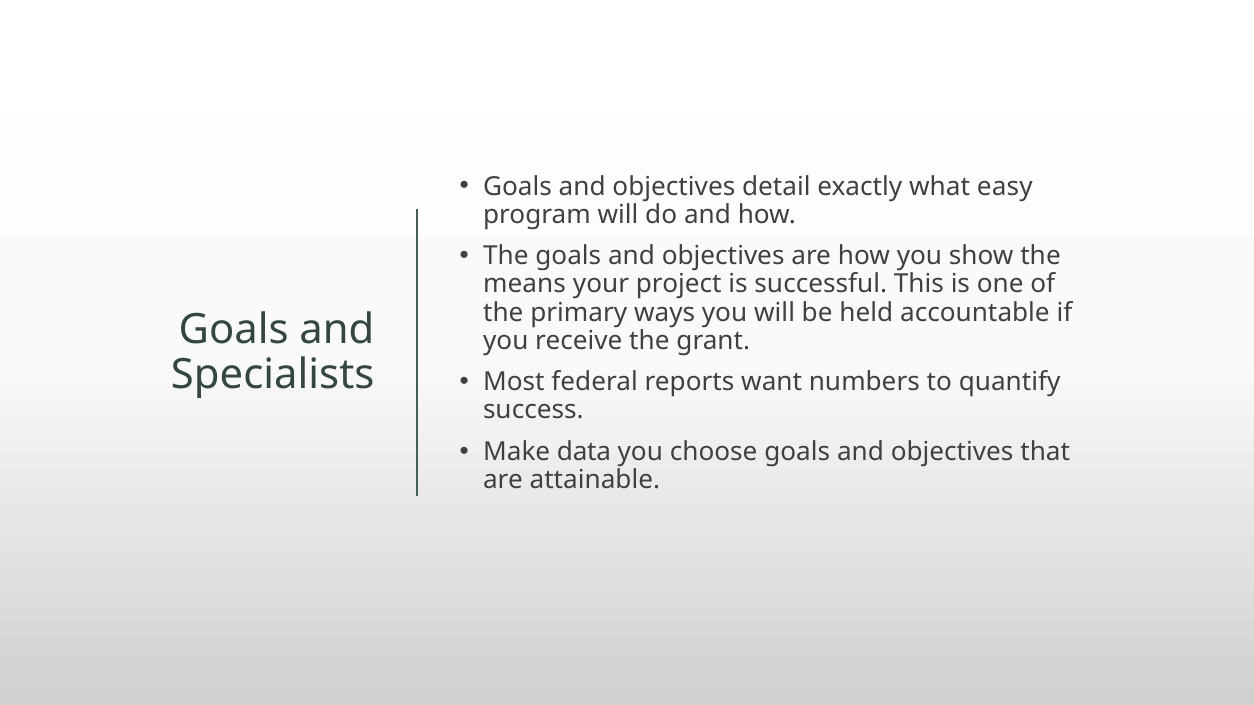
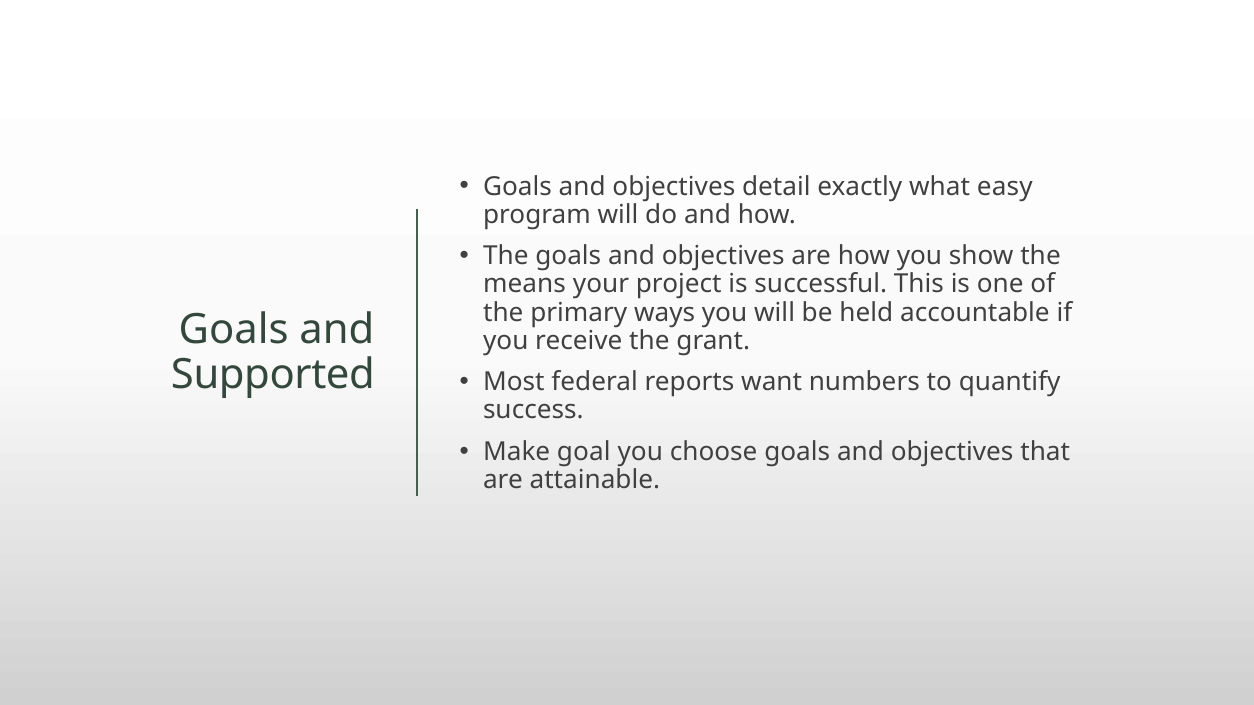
Specialists: Specialists -> Supported
data: data -> goal
